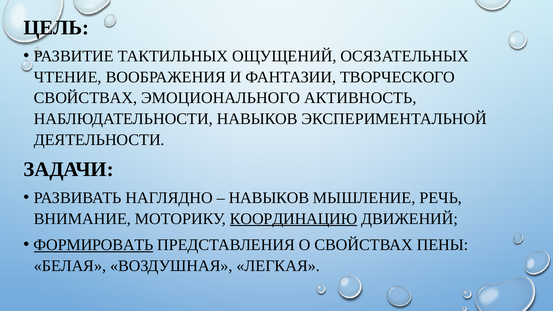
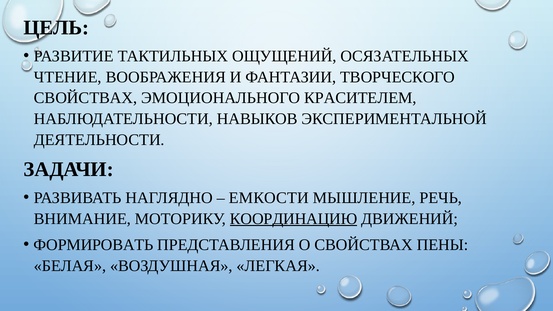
АКТИВНОСТЬ: АКТИВНОСТЬ -> КРАСИТЕЛЕМ
НАВЫКОВ at (269, 198): НАВЫКОВ -> ЕМКОСТИ
ФОРМИРОВАТЬ underline: present -> none
